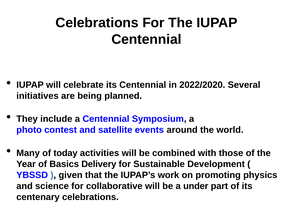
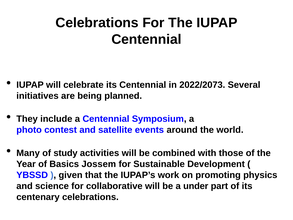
2022/2020: 2022/2020 -> 2022/2073
today: today -> study
Delivery: Delivery -> Jossem
